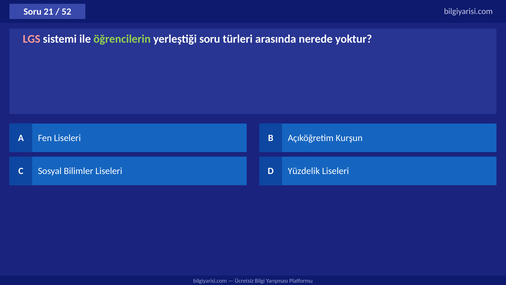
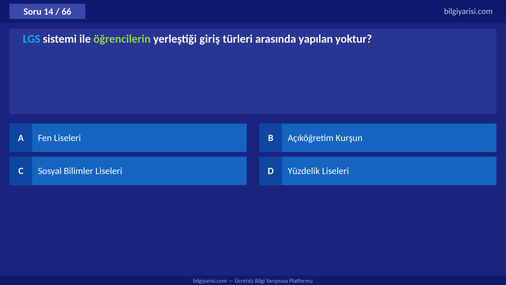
21: 21 -> 14
52: 52 -> 66
LGS colour: pink -> light blue
yerleştiği soru: soru -> giriş
nerede: nerede -> yapılan
